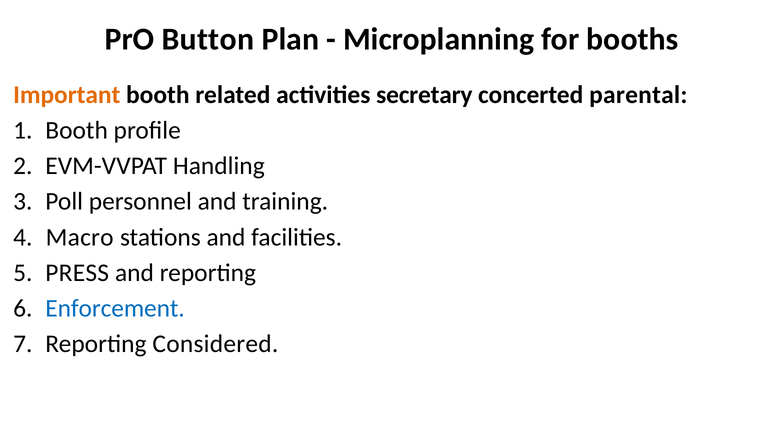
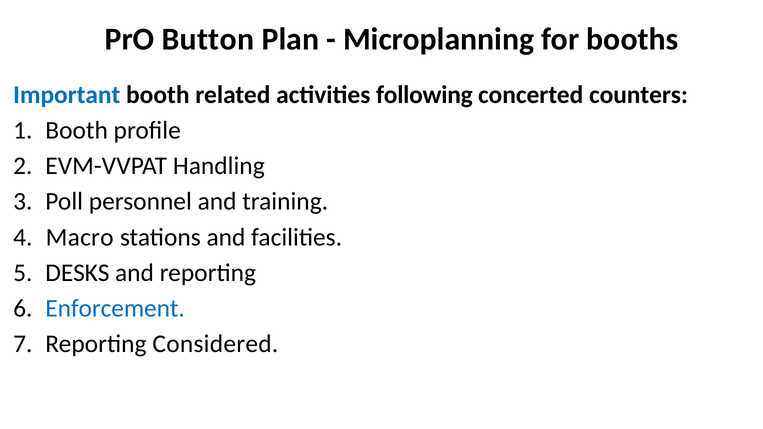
Important colour: orange -> blue
secretary: secretary -> following
parental: parental -> counters
PRESS: PRESS -> DESKS
